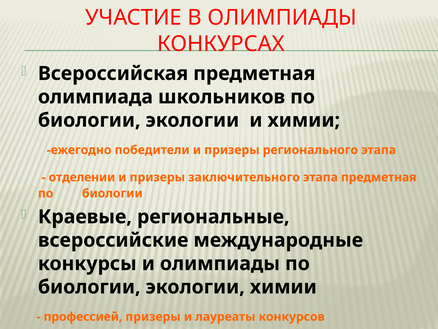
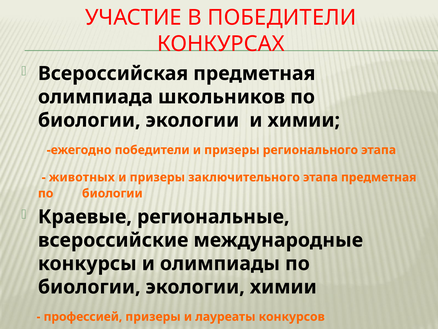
В ОЛИМПИАДЫ: ОЛИМПИАДЫ -> ПОБЕДИТЕЛИ
отделении: отделении -> животных
